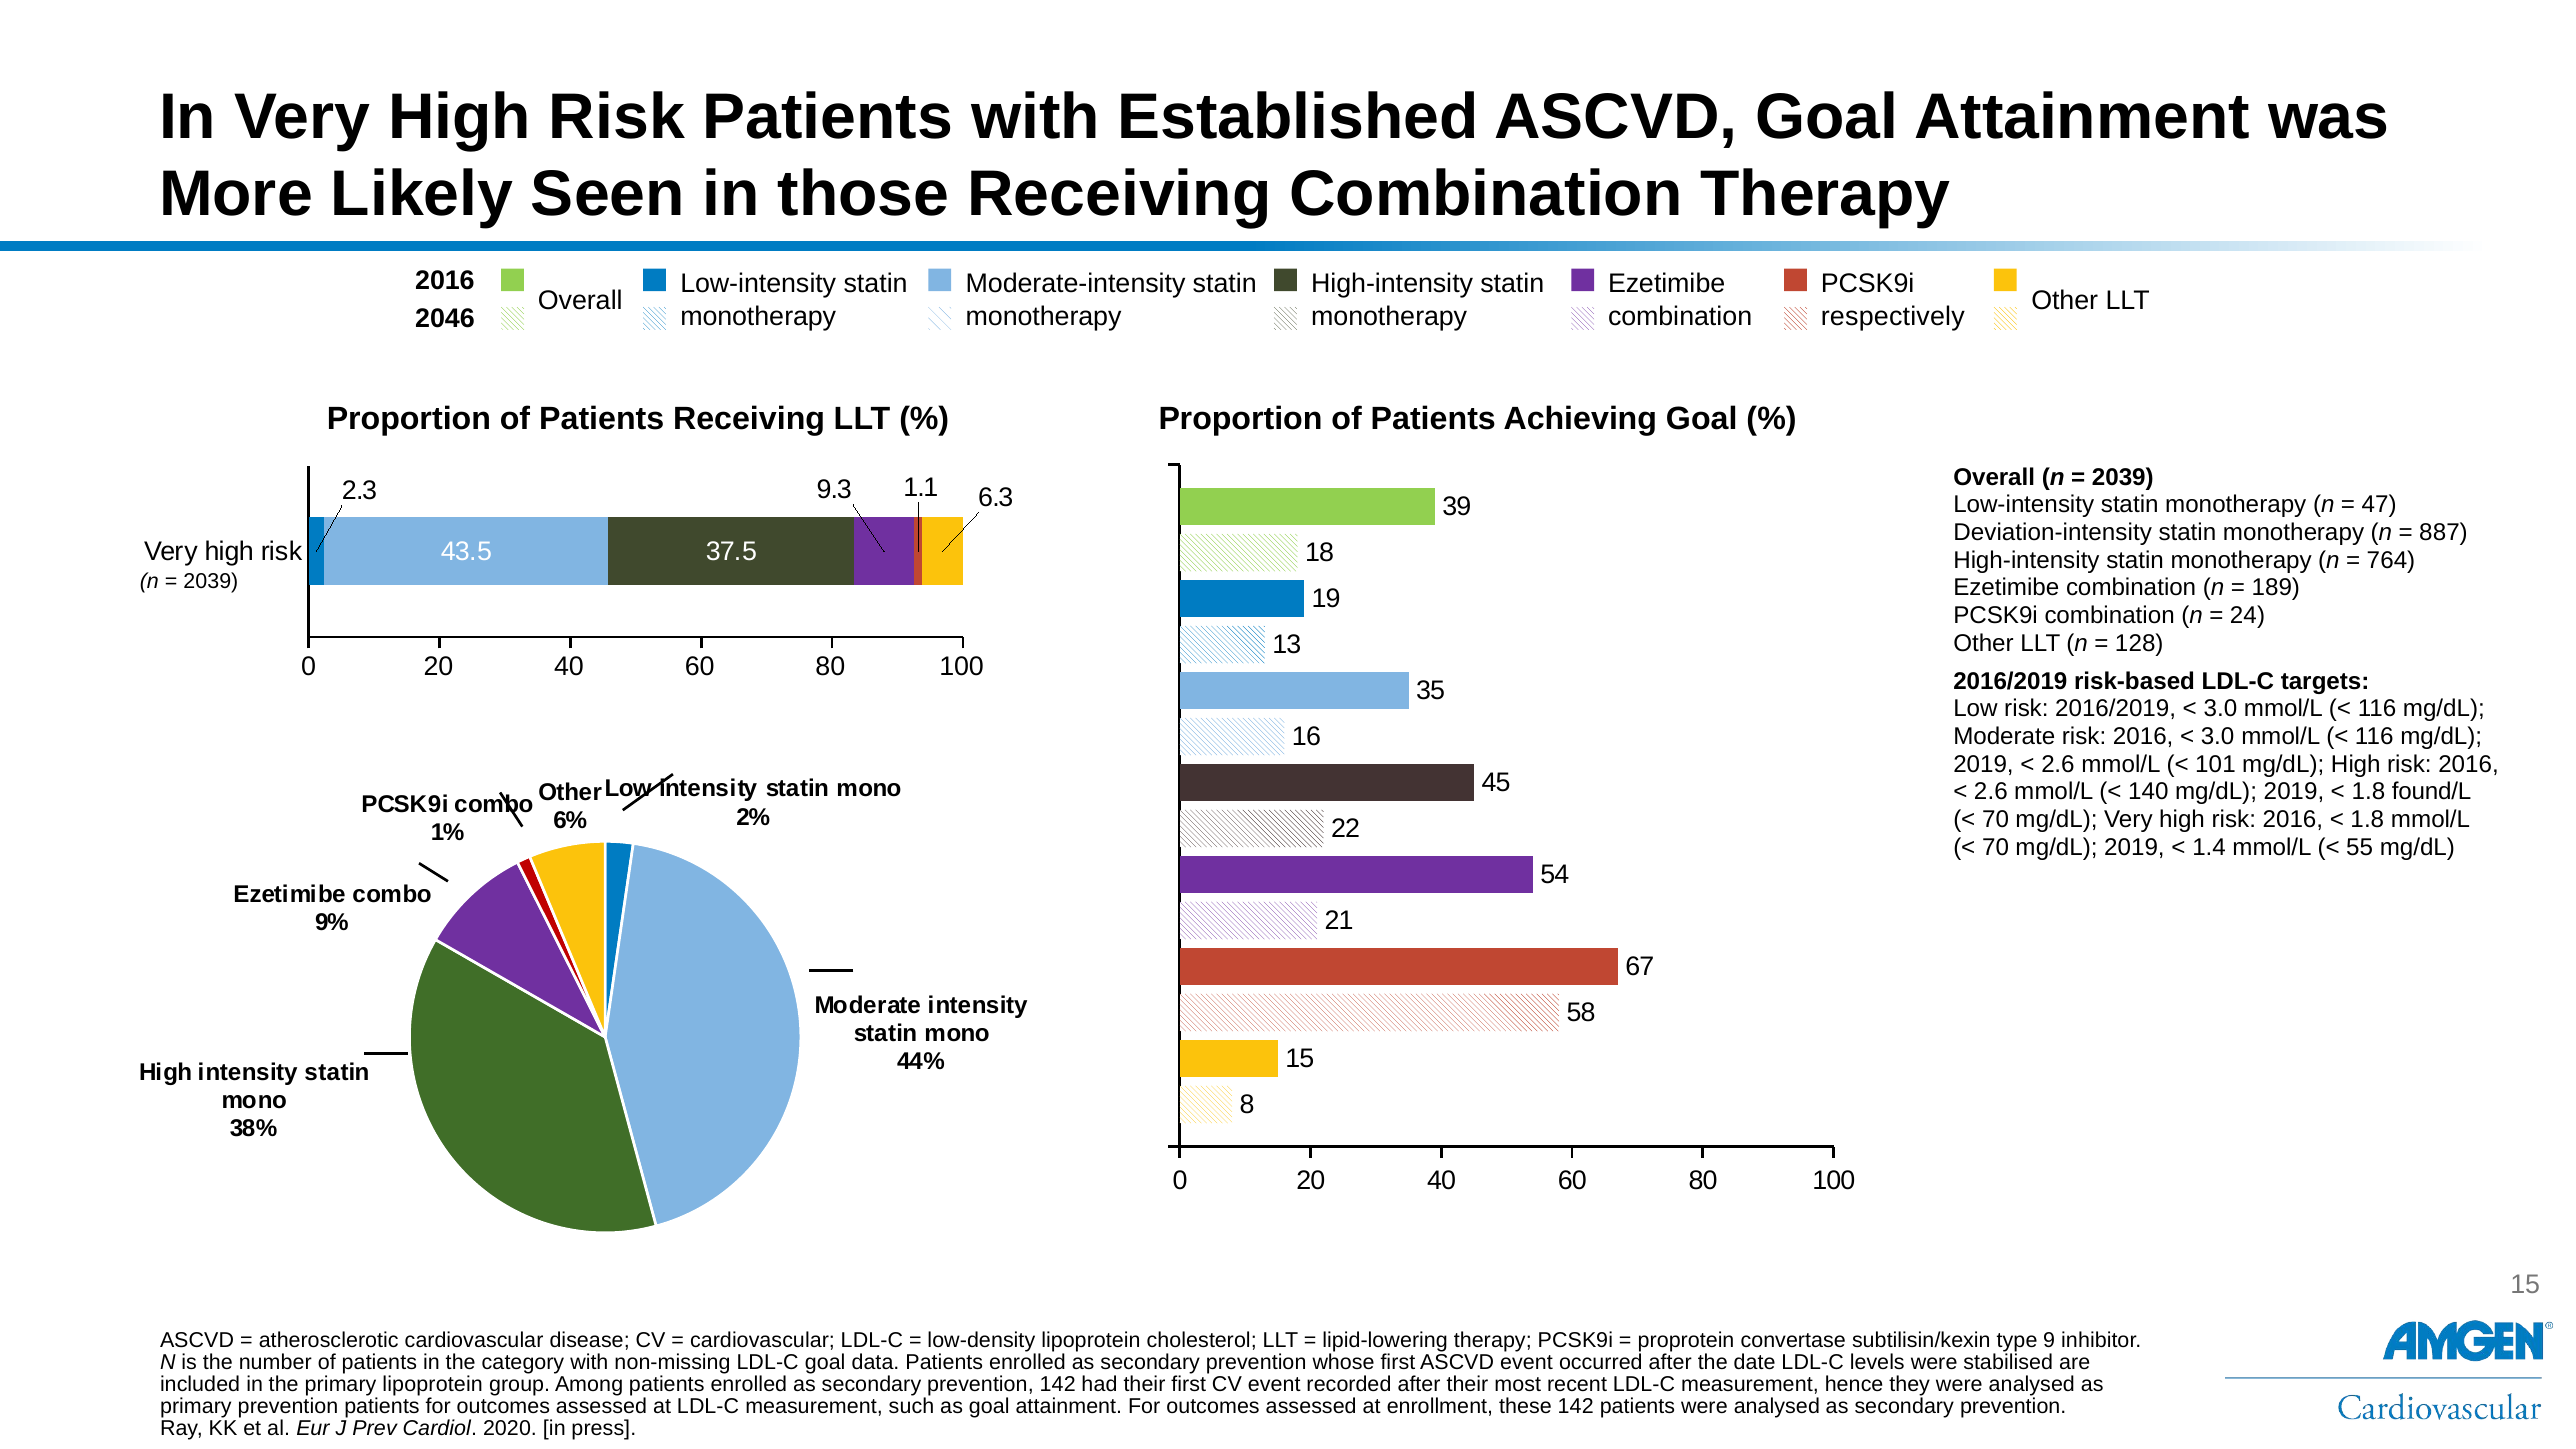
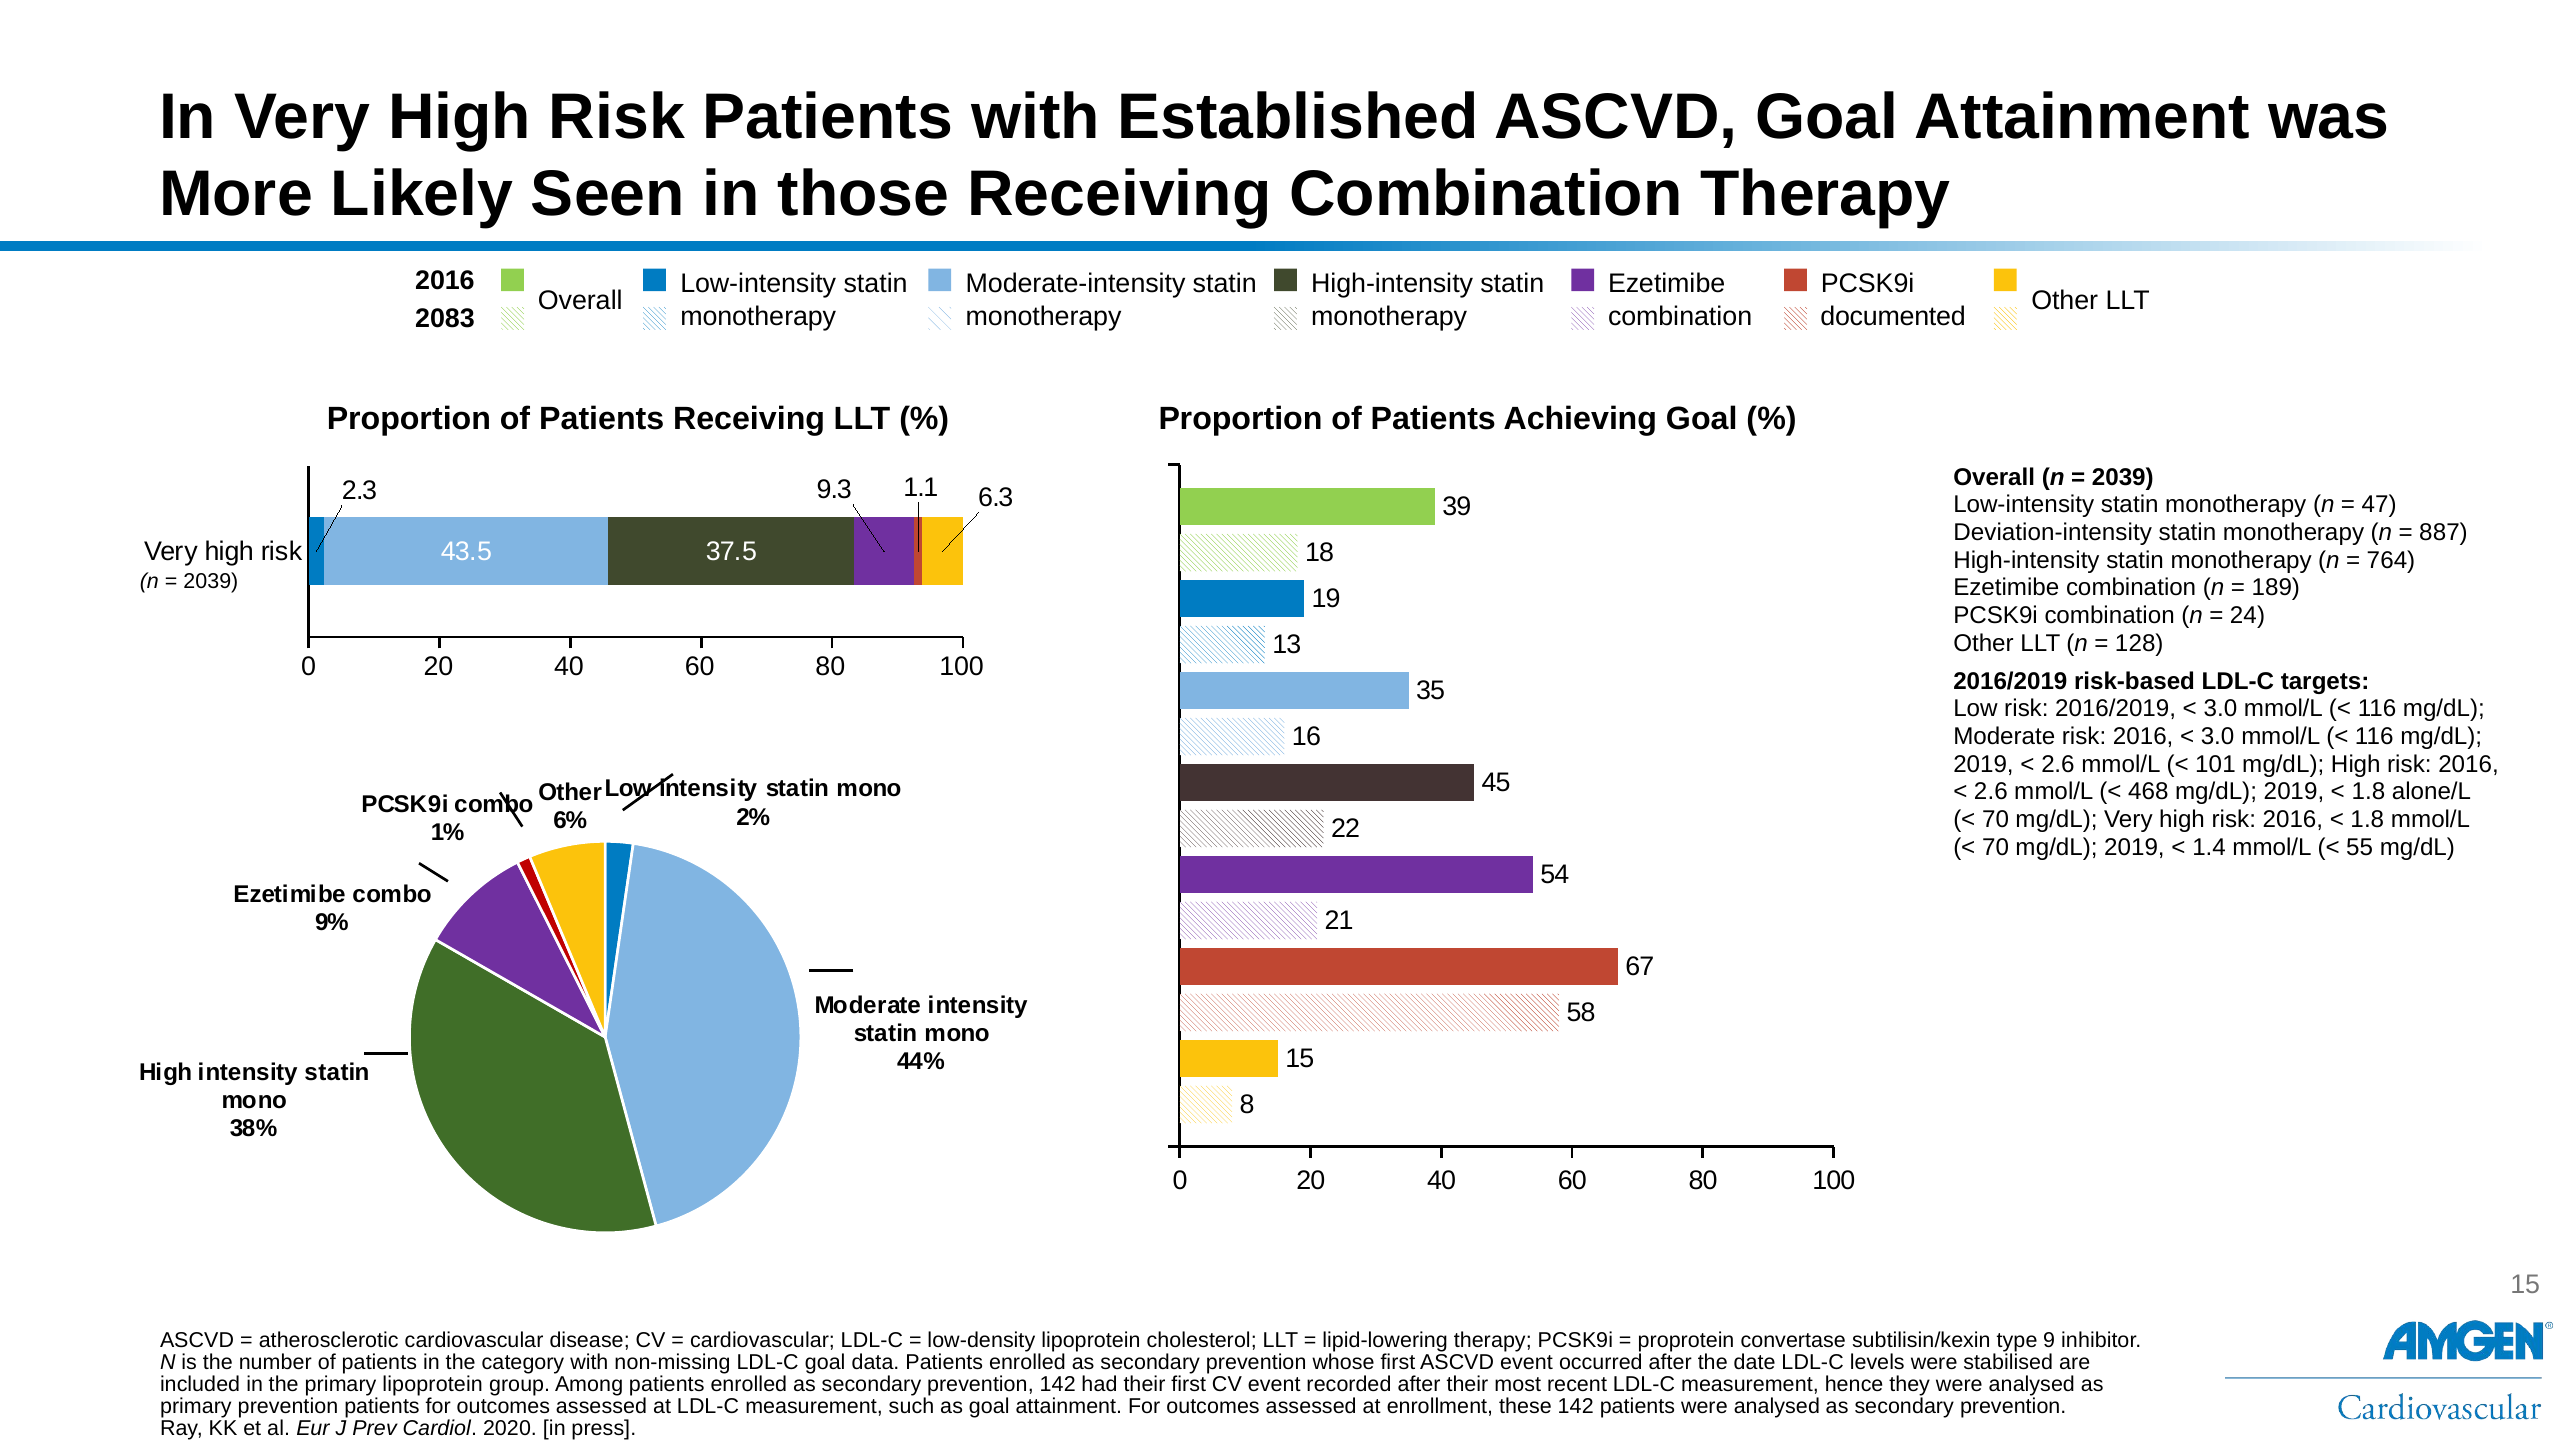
respectively: respectively -> documented
2046: 2046 -> 2083
140: 140 -> 468
found/L: found/L -> alone/L
